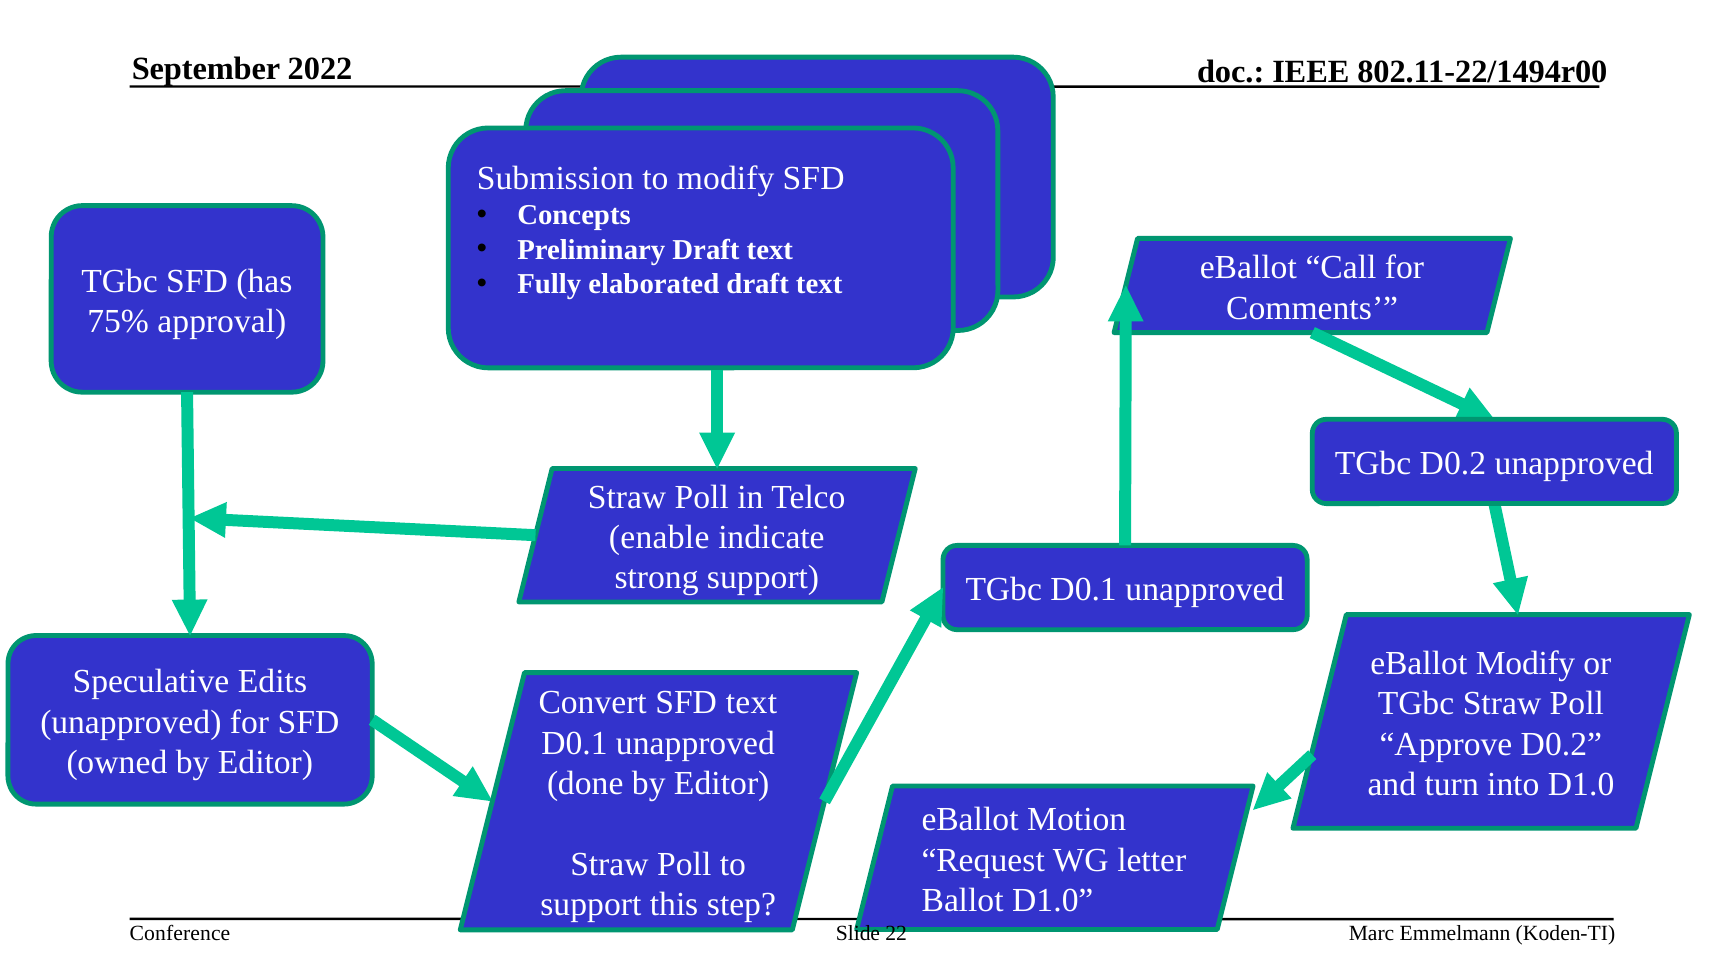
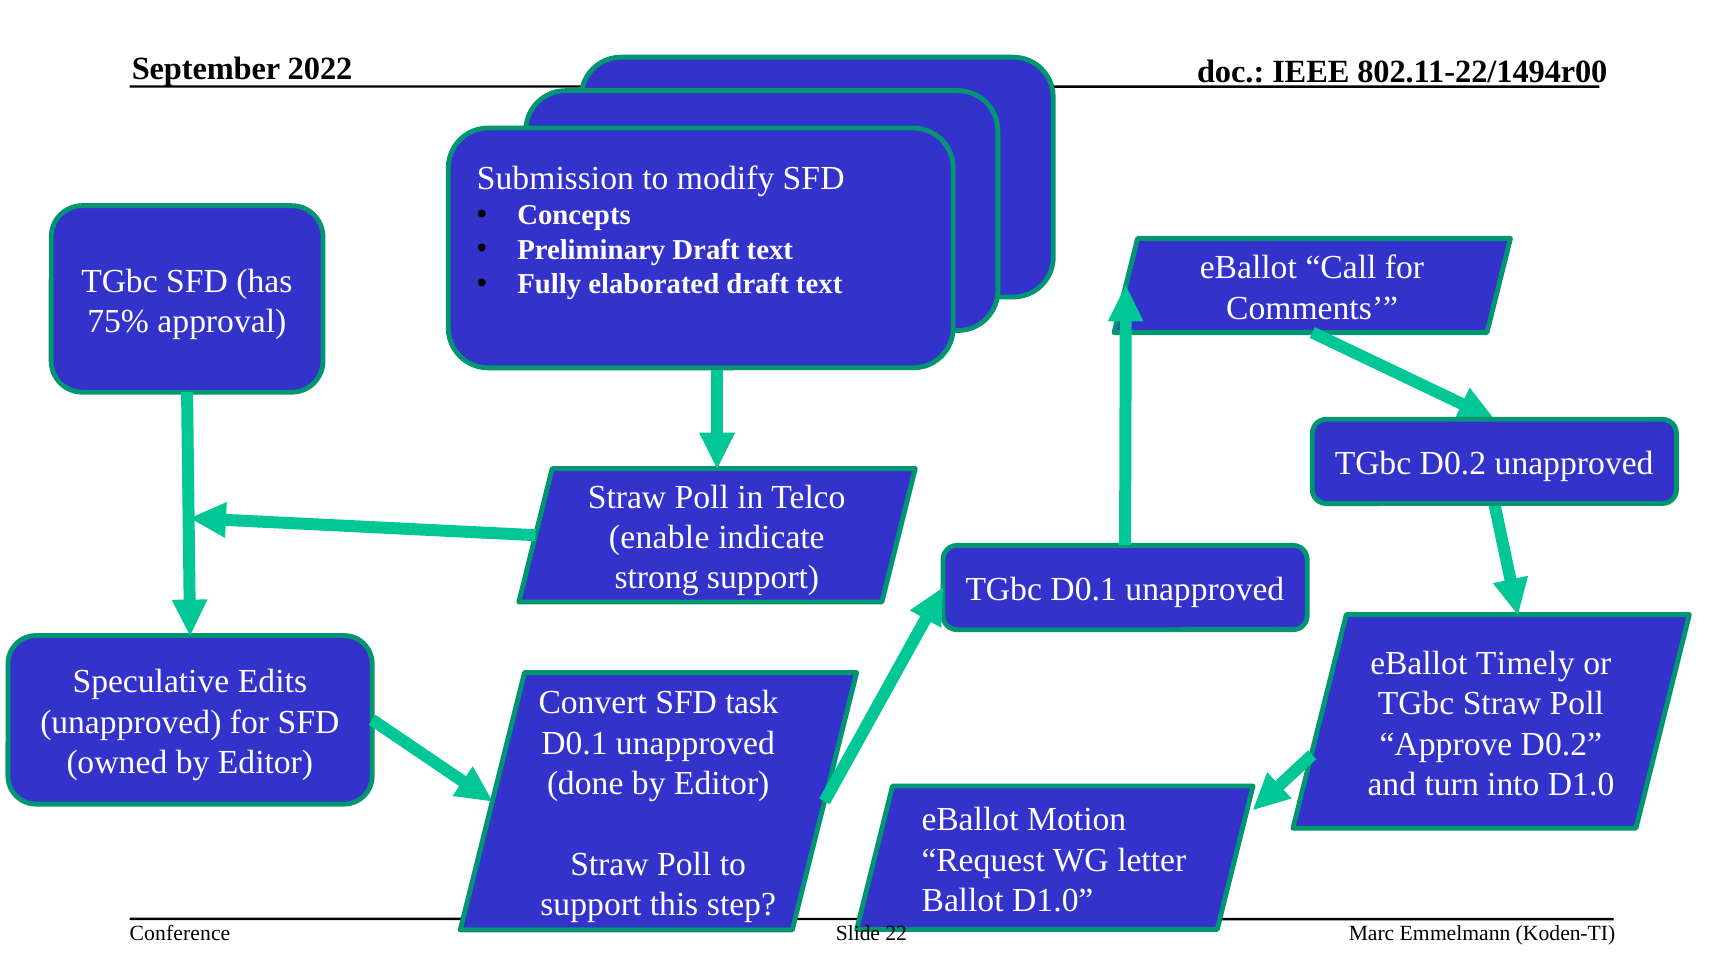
eBallot Modify: Modify -> Timely
SFD text: text -> task
